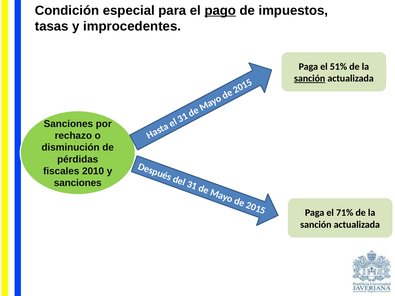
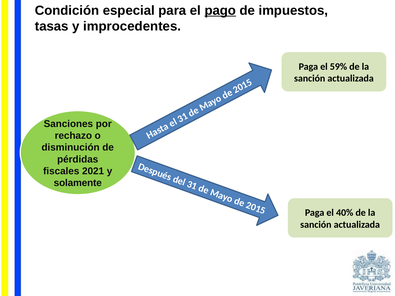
51%: 51% -> 59%
sanción at (310, 78) underline: present -> none
2010: 2010 -> 2021
sanciones at (78, 183): sanciones -> solamente
71%: 71% -> 40%
